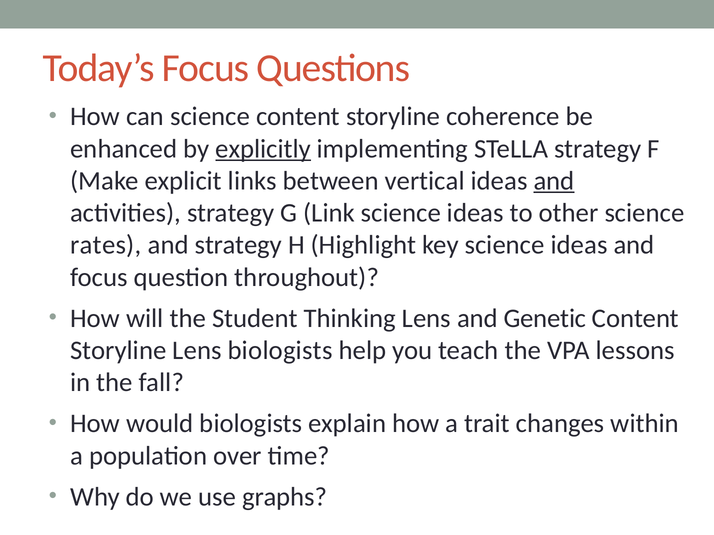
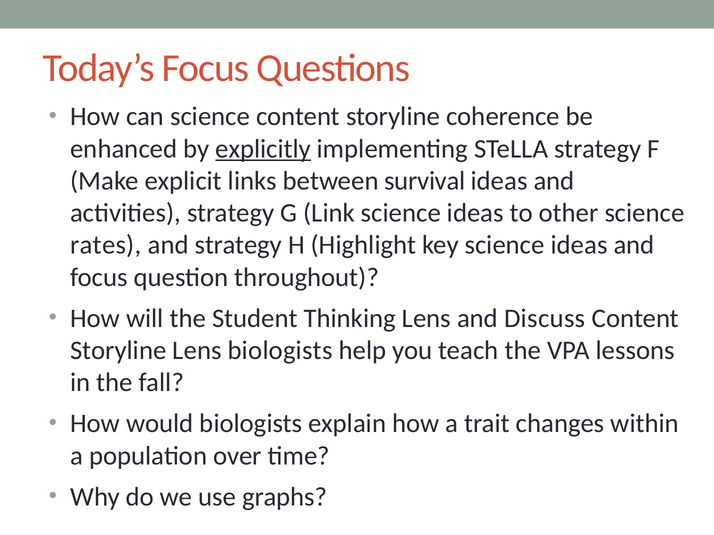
vertical: vertical -> survival
and at (554, 181) underline: present -> none
Genetic: Genetic -> Discuss
